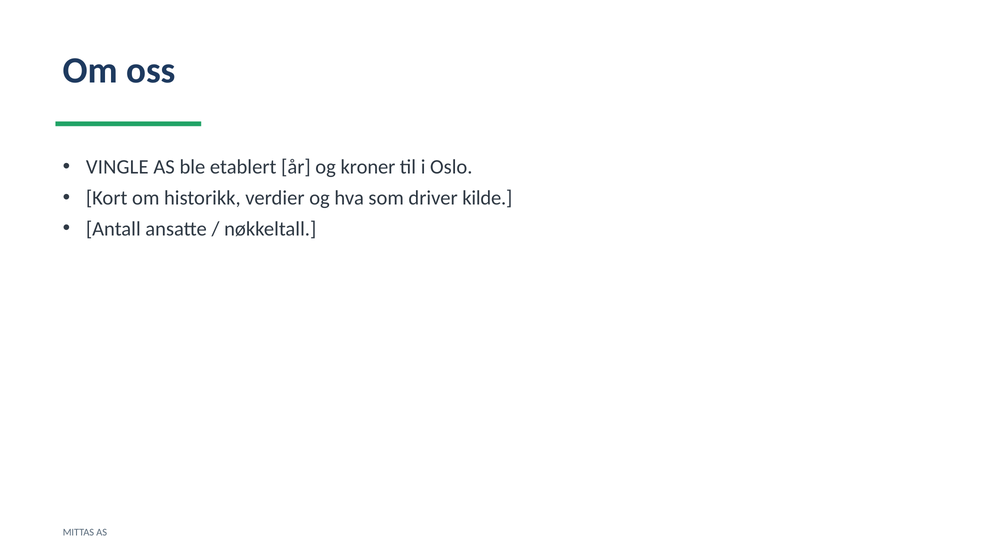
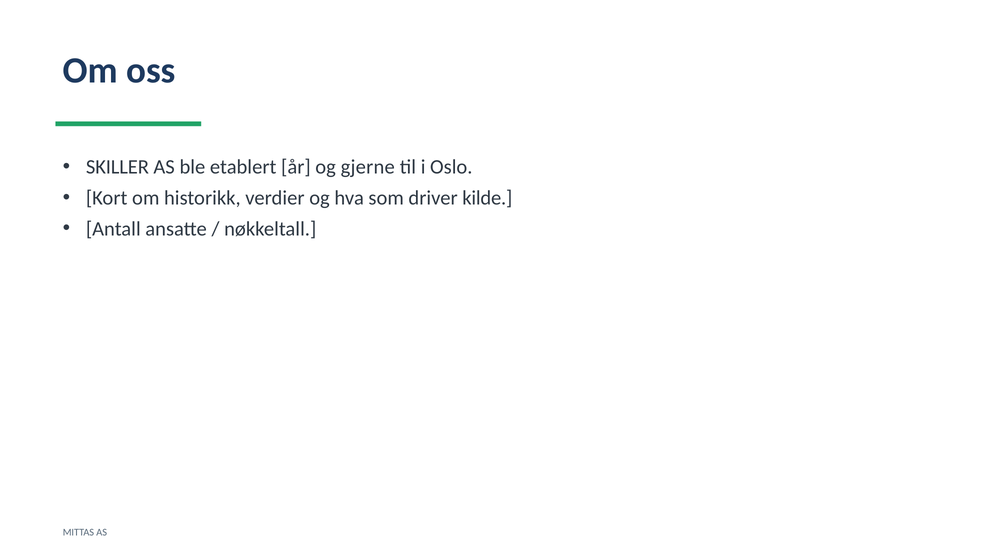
VINGLE: VINGLE -> SKILLER
kroner: kroner -> gjerne
